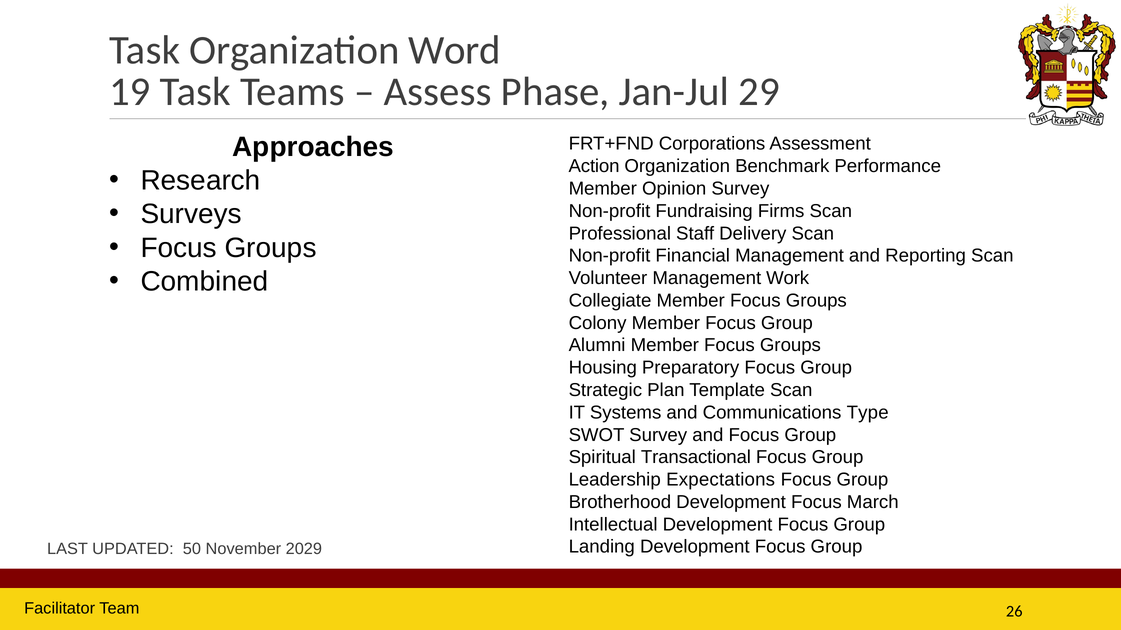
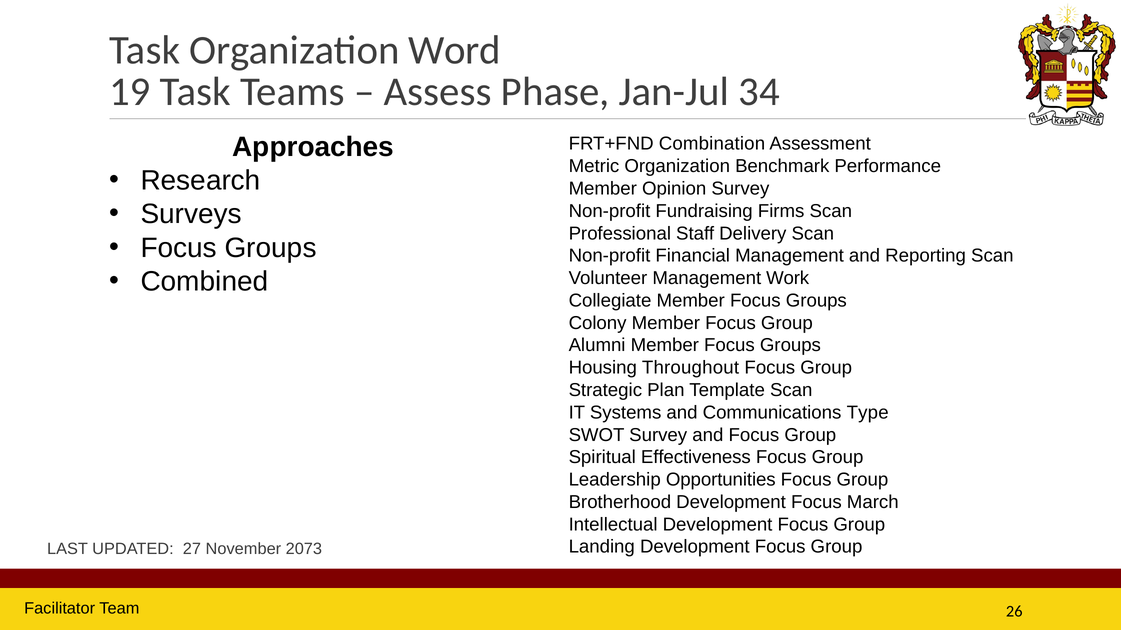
29: 29 -> 34
Corporations: Corporations -> Combination
Action: Action -> Metric
Preparatory: Preparatory -> Throughout
Transactional: Transactional -> Effectiveness
Expectations: Expectations -> Opportunities
50: 50 -> 27
2029: 2029 -> 2073
